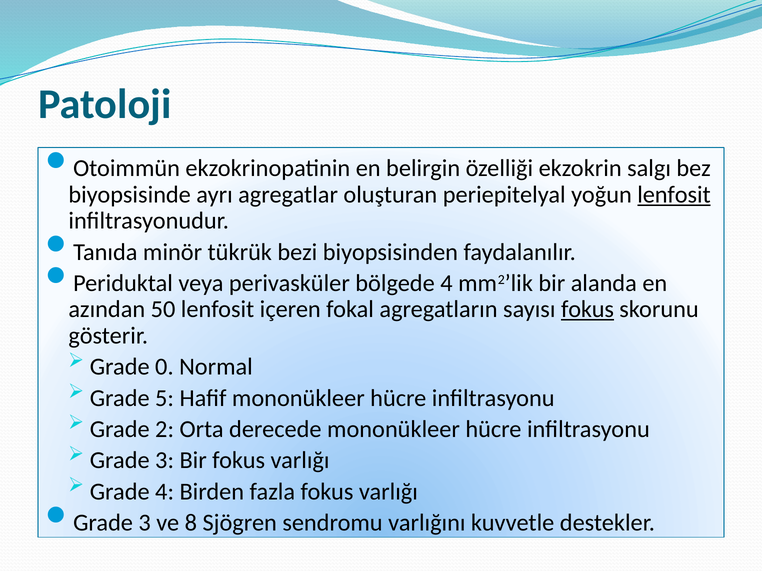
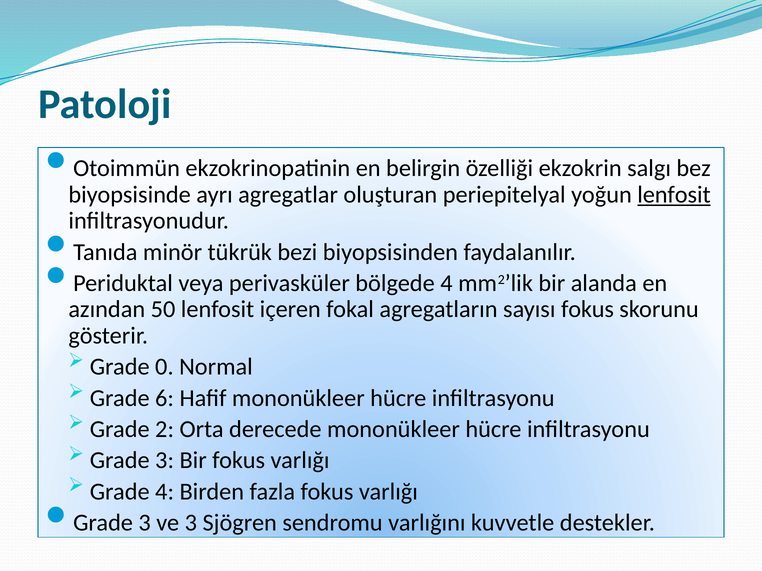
fokus at (587, 310) underline: present -> none
5: 5 -> 6
ve 8: 8 -> 3
